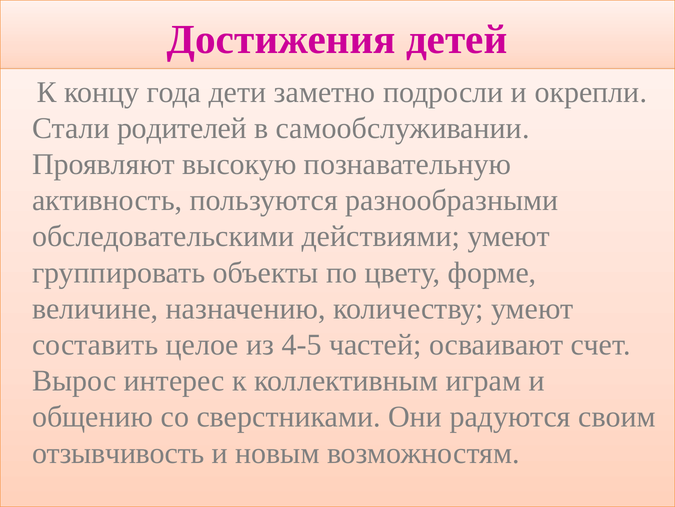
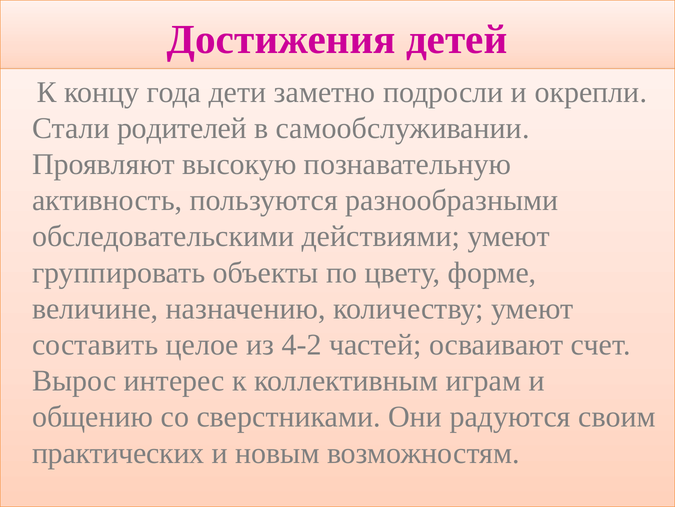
4-5: 4-5 -> 4-2
отзывчивость: отзывчивость -> практических
